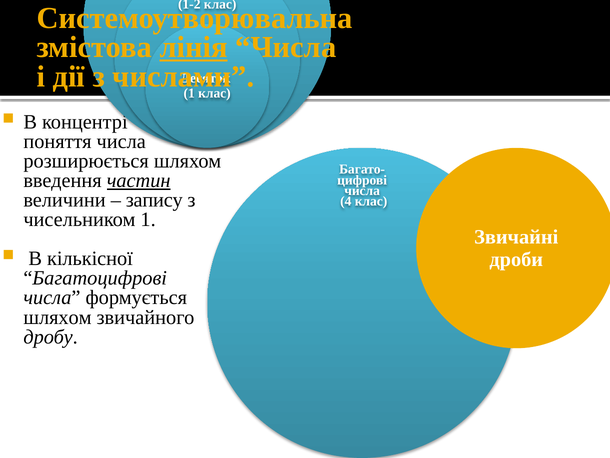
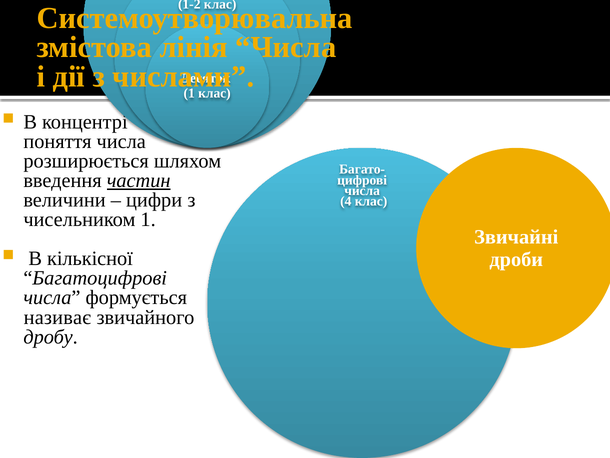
лінія underline: present -> none
запису: запису -> цифри
шляхом at (57, 317): шляхом -> називає
